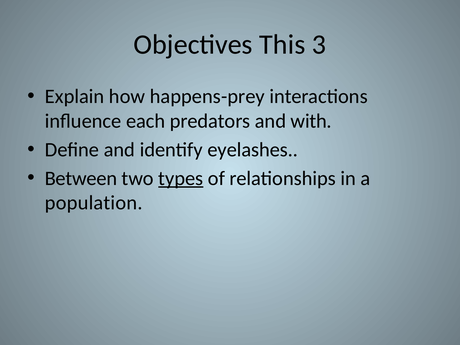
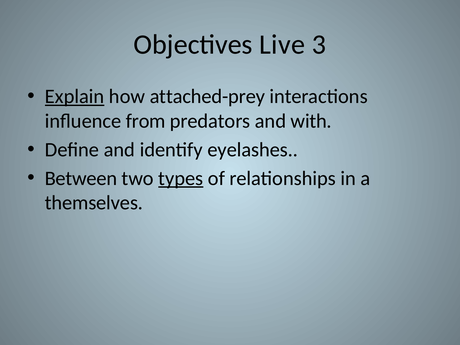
This: This -> Live
Explain underline: none -> present
happens-prey: happens-prey -> attached-prey
each: each -> from
population: population -> themselves
